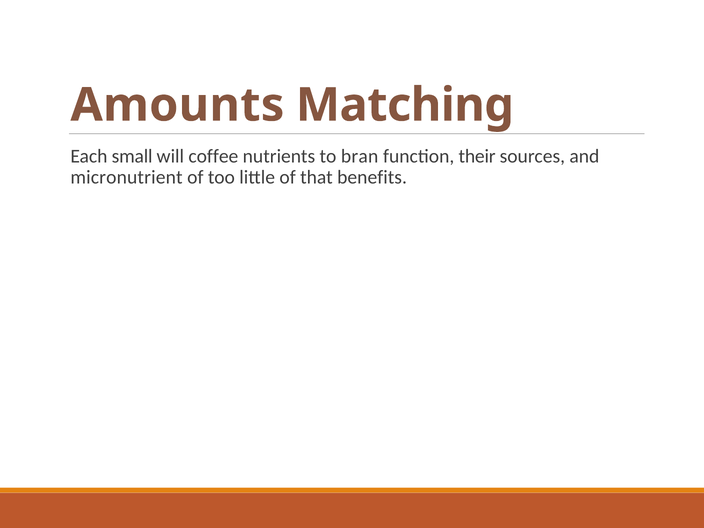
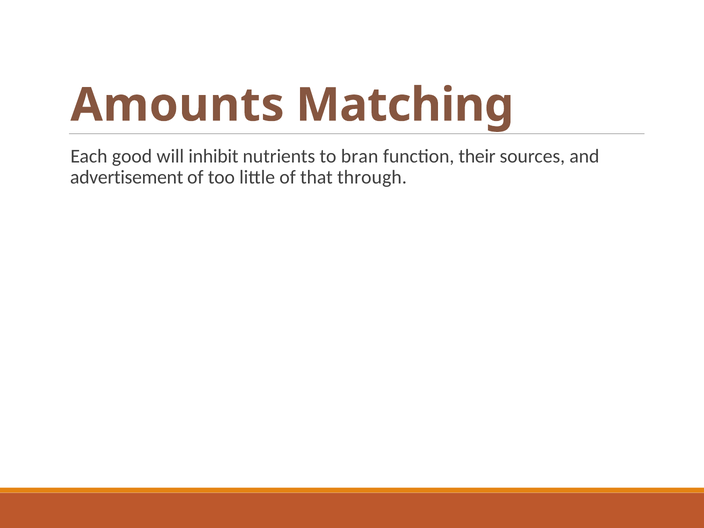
small: small -> good
coffee: coffee -> inhibit
micronutrient: micronutrient -> advertisement
benefits: benefits -> through
